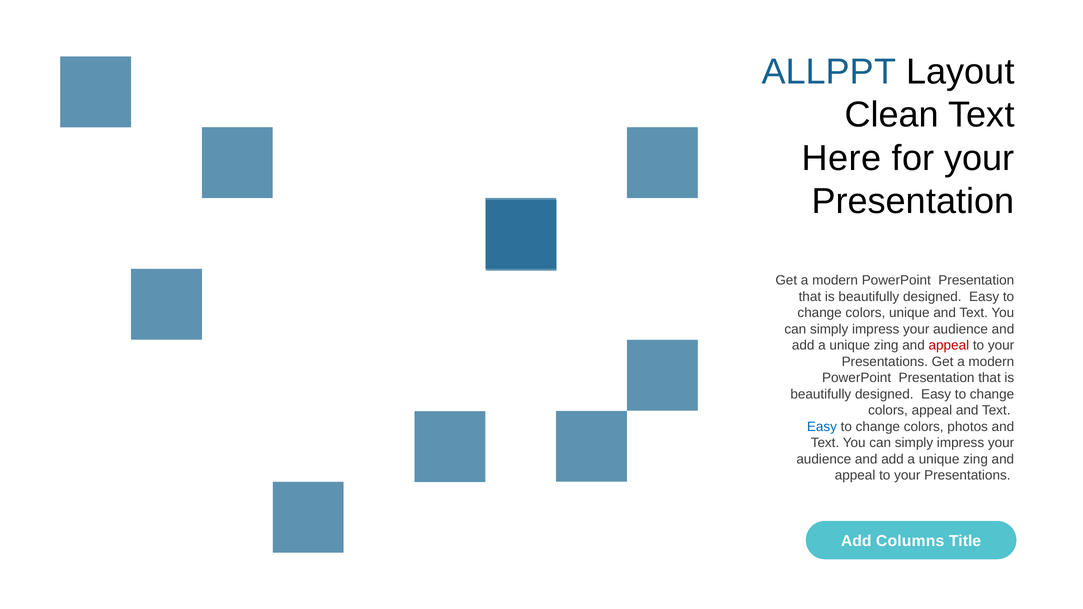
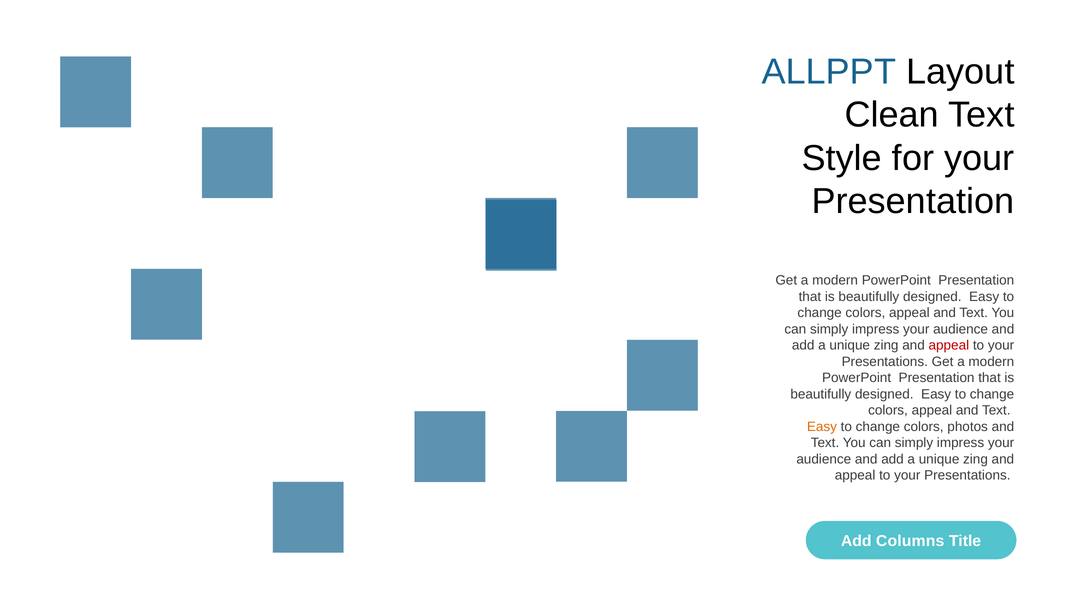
Here: Here -> Style
unique at (909, 313): unique -> appeal
Easy at (822, 427) colour: blue -> orange
